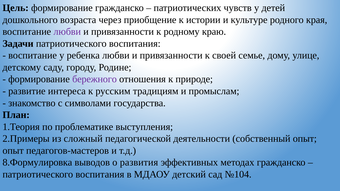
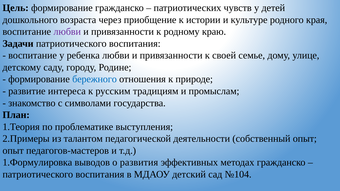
бережного colour: purple -> blue
сложный: сложный -> талантом
8.Формулировка: 8.Формулировка -> 1.Формулировка
